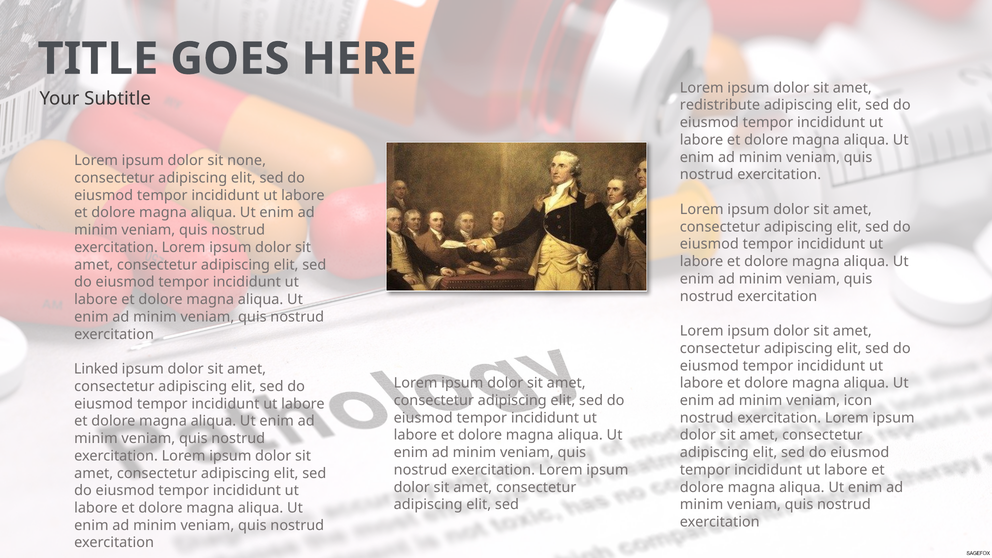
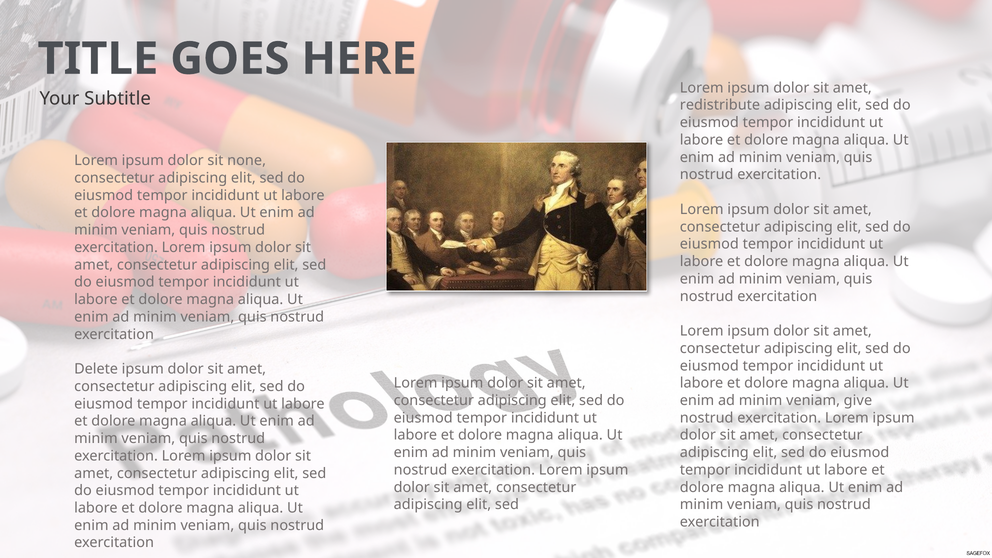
Linked: Linked -> Delete
icon: icon -> give
